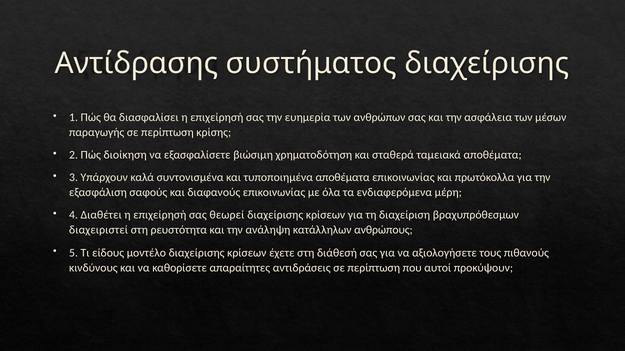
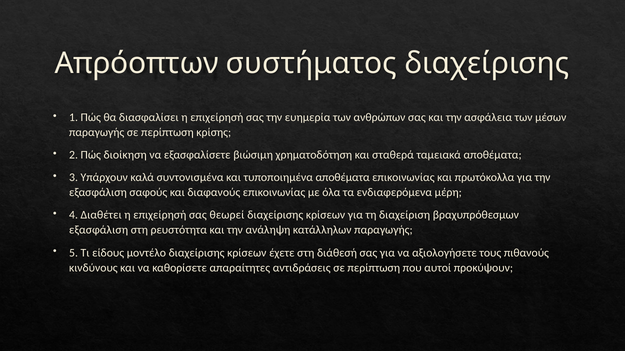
Αντίδρασης: Αντίδρασης -> Απρόοπτων
διαχειριστεί at (99, 231): διαχειριστεί -> εξασφάλιση
κατάλληλων ανθρώπους: ανθρώπους -> παραγωγής
